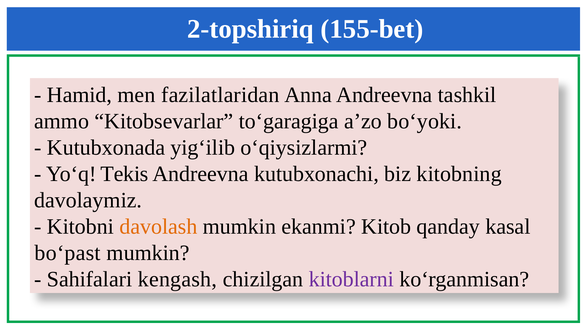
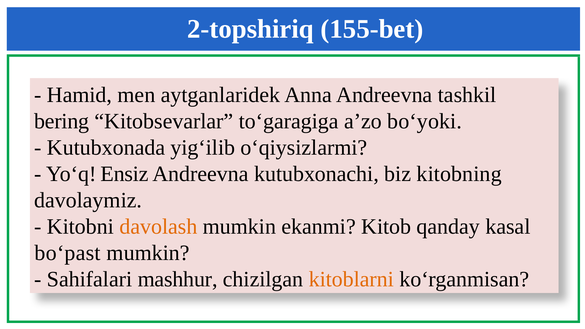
fazilatlaridan: fazilatlaridan -> aytganlaridek
ammo: ammo -> bering
Tekis: Tekis -> Ensiz
kengash: kengash -> mashhur
kitoblarni colour: purple -> orange
